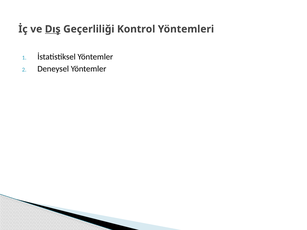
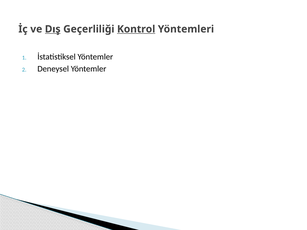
Kontrol underline: none -> present
